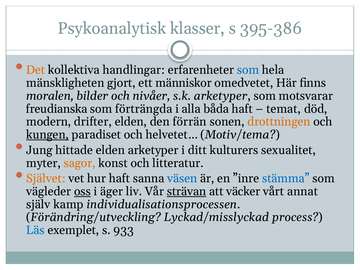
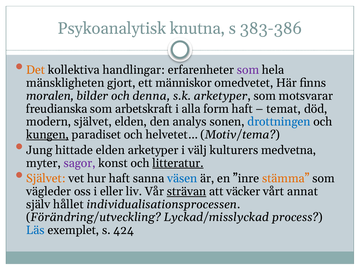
klasser: klasser -> knutna
395-386: 395-386 -> 383-386
som at (248, 70) colour: blue -> purple
nivåer: nivåer -> denna
förträngda: förträngda -> arbetskraft
båda: båda -> form
modern drifter: drifter -> självet
förrän: förrän -> analys
drottningen colour: orange -> blue
ditt: ditt -> välj
sexualitet: sexualitet -> medvetna
sagor colour: orange -> purple
litteratur underline: none -> present
stämma colour: blue -> orange
oss underline: present -> none
äger: äger -> eller
kamp: kamp -> hållet
933: 933 -> 424
